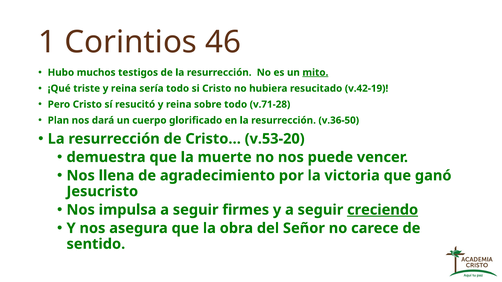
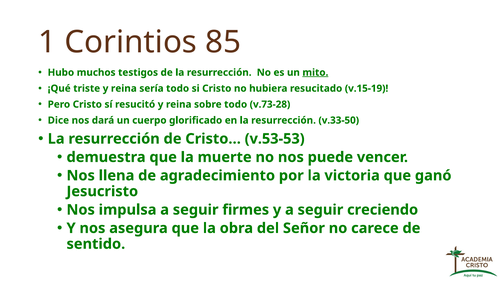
46: 46 -> 85
v.42-19: v.42-19 -> v.15-19
v.71-28: v.71-28 -> v.73-28
Plan: Plan -> Dice
v.36-50: v.36-50 -> v.33-50
v.53-20: v.53-20 -> v.53-53
creciendo underline: present -> none
